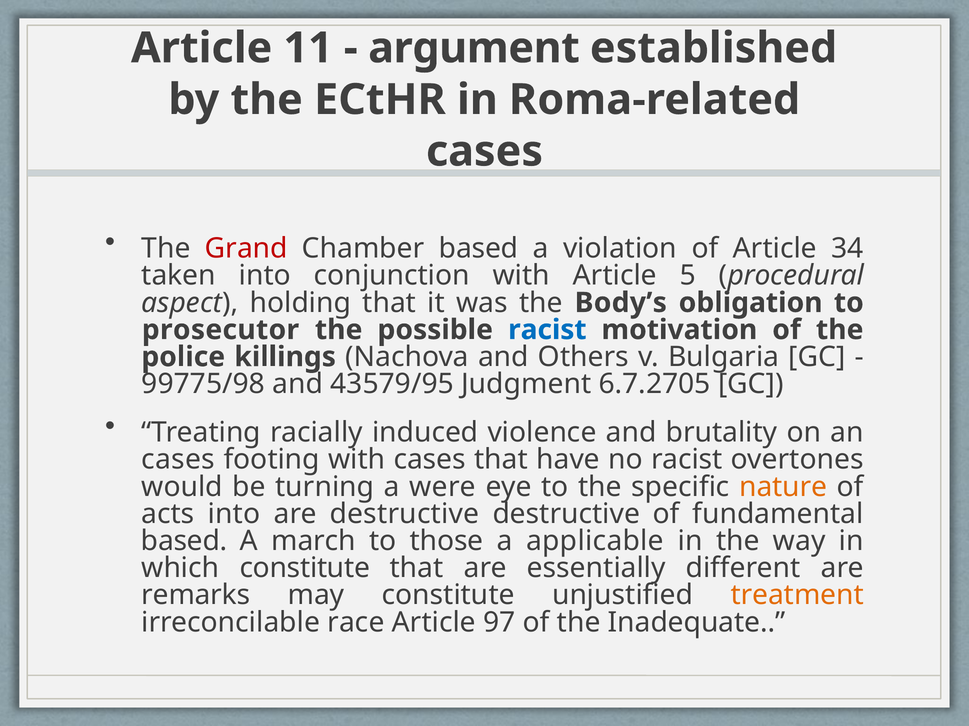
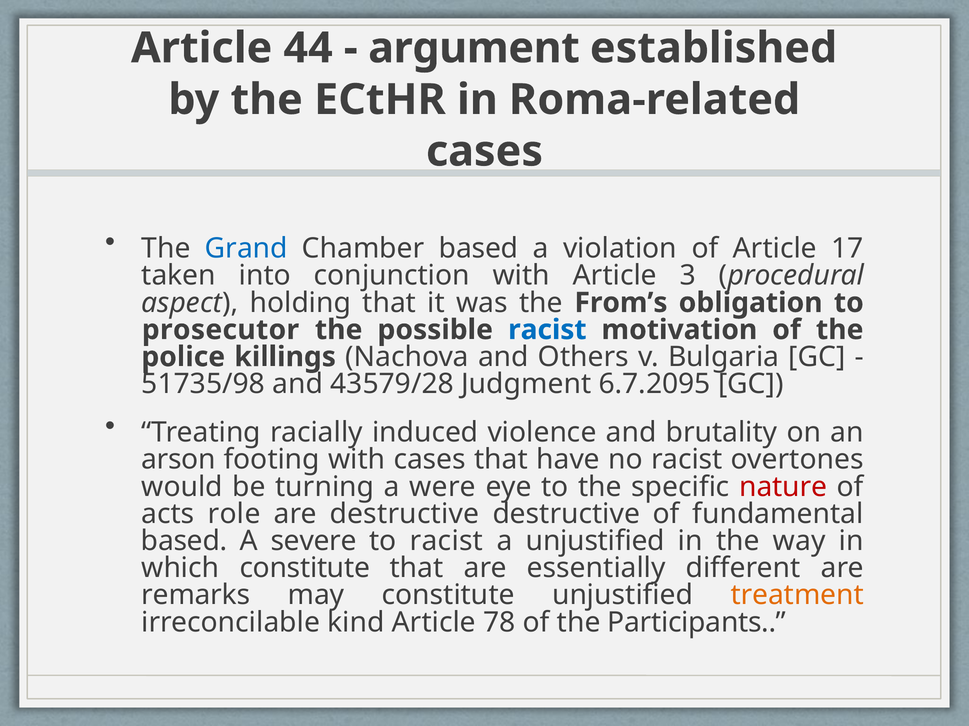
11: 11 -> 44
Grand colour: red -> blue
34: 34 -> 17
5: 5 -> 3
Body’s: Body’s -> From’s
99775/98: 99775/98 -> 51735/98
43579/95: 43579/95 -> 43579/28
6.7.2705: 6.7.2705 -> 6.7.2095
cases at (178, 460): cases -> arson
nature colour: orange -> red
acts into: into -> role
march: march -> severe
to those: those -> racist
a applicable: applicable -> unjustified
race: race -> kind
97: 97 -> 78
Inadequate: Inadequate -> Participants
